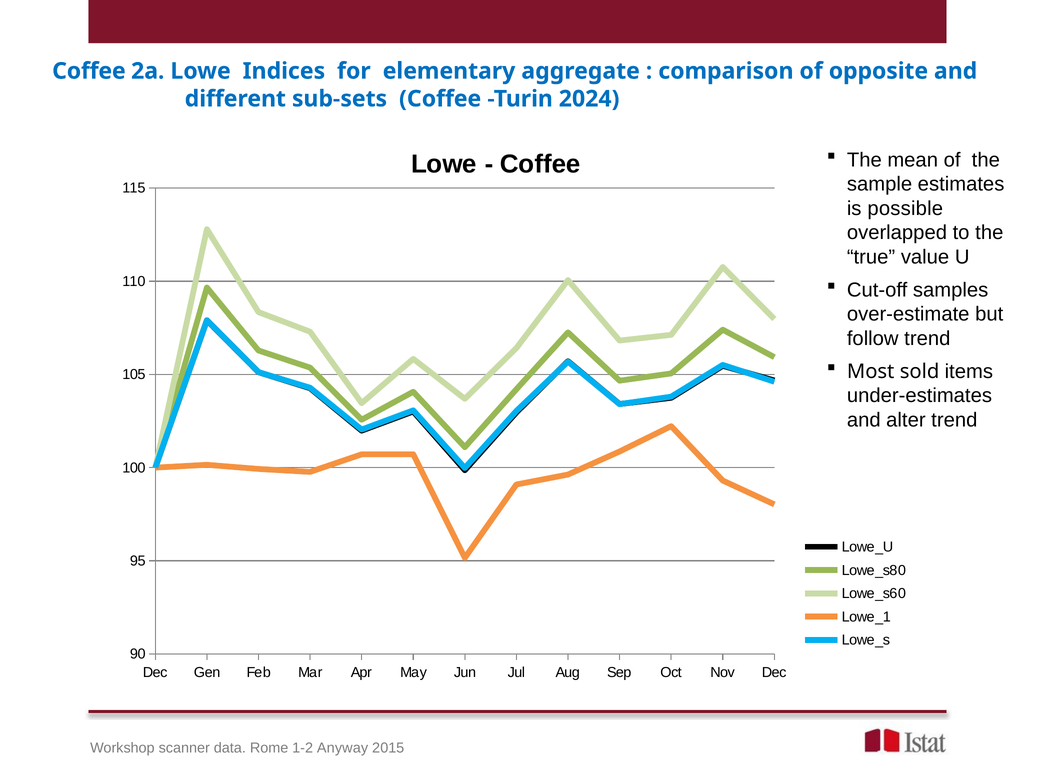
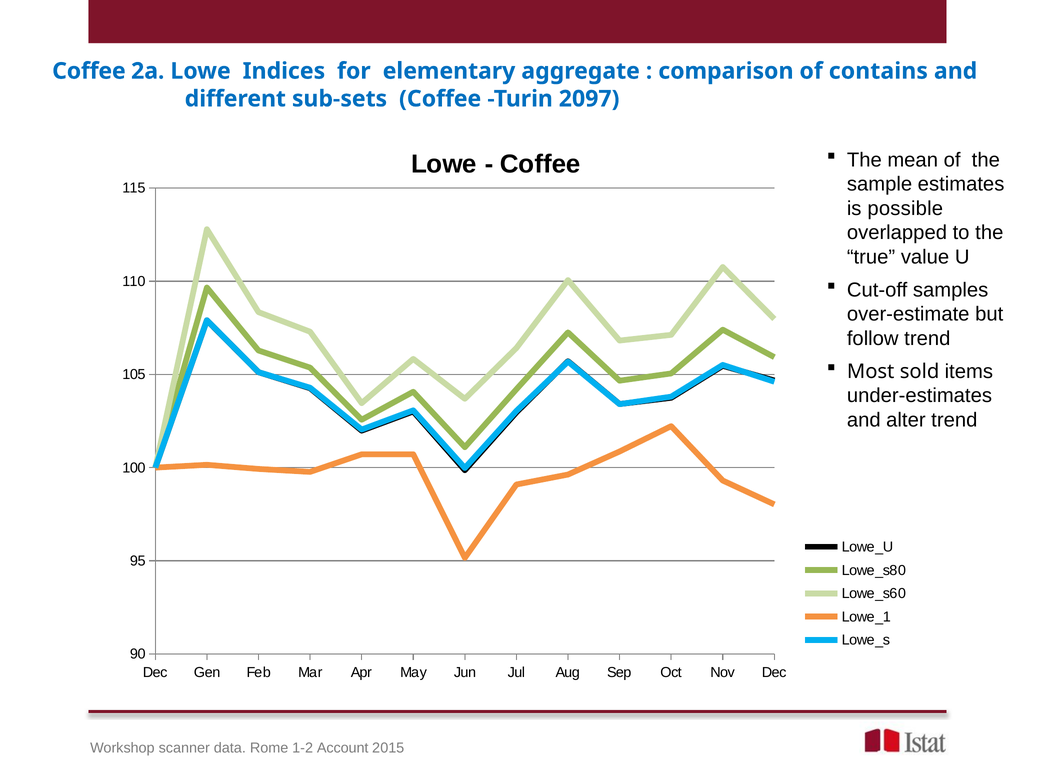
opposite: opposite -> contains
2024: 2024 -> 2097
Anyway: Anyway -> Account
